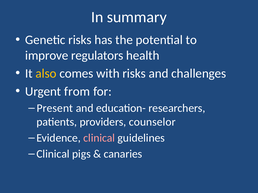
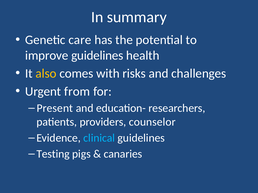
Genetic risks: risks -> care
improve regulators: regulators -> guidelines
clinical at (99, 138) colour: pink -> light blue
Clinical at (53, 154): Clinical -> Testing
